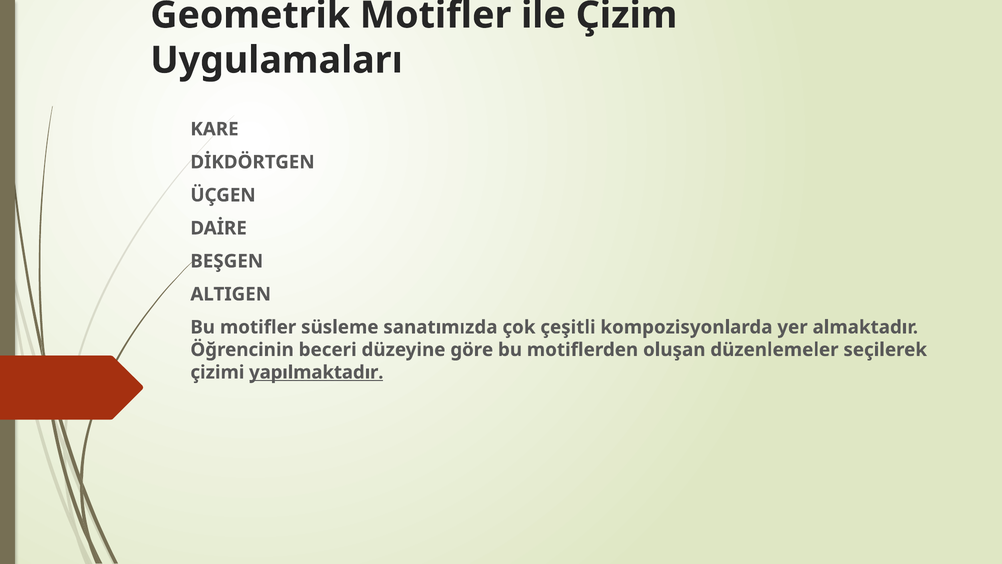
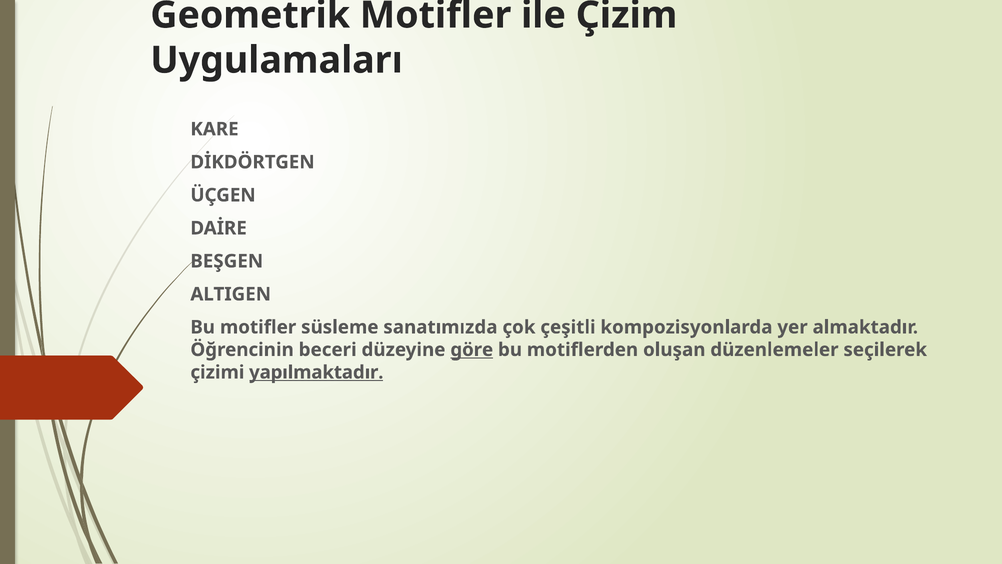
göre underline: none -> present
